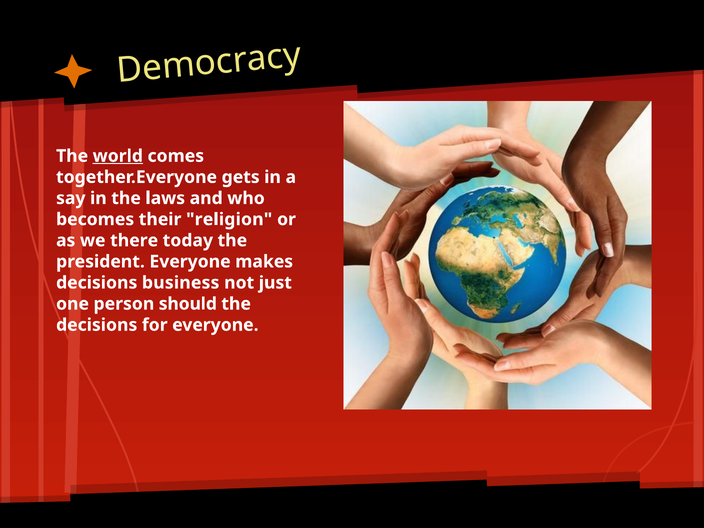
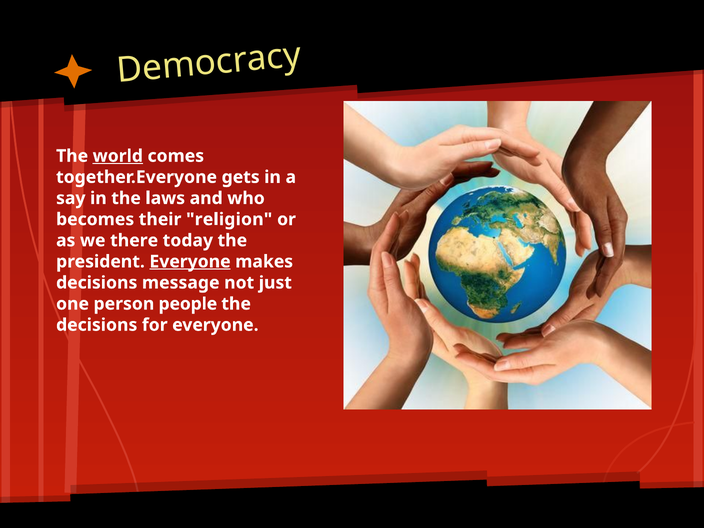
Everyone at (190, 262) underline: none -> present
business: business -> message
should: should -> people
